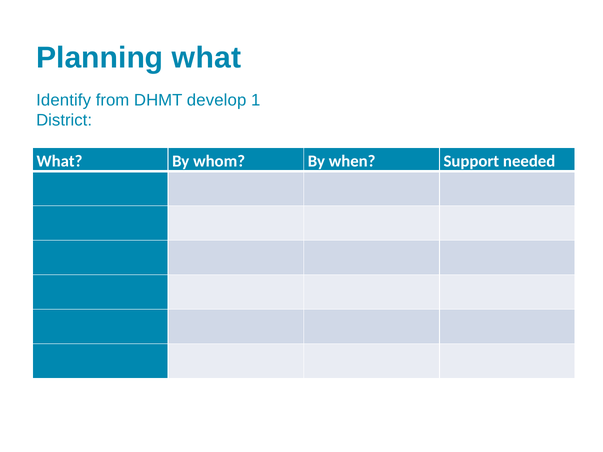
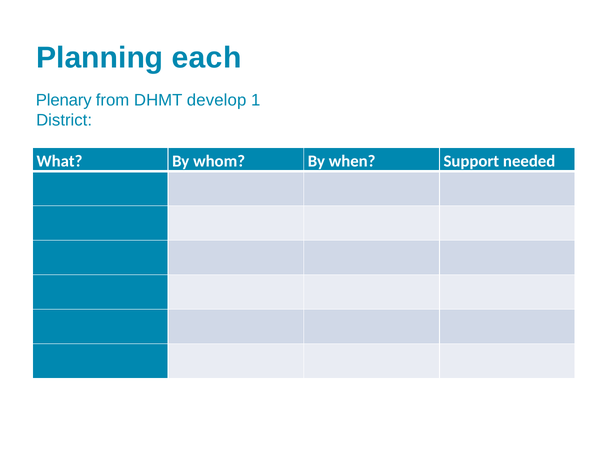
Planning what: what -> each
Identify: Identify -> Plenary
